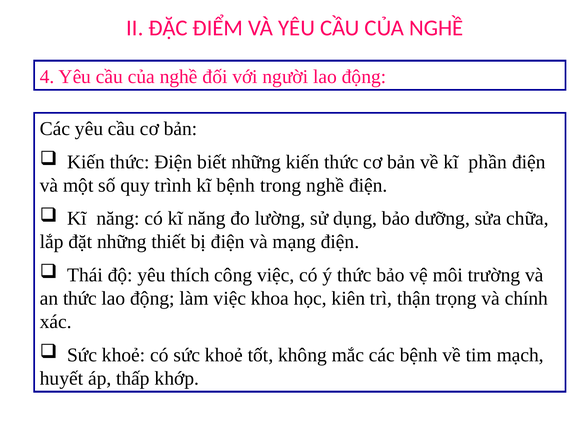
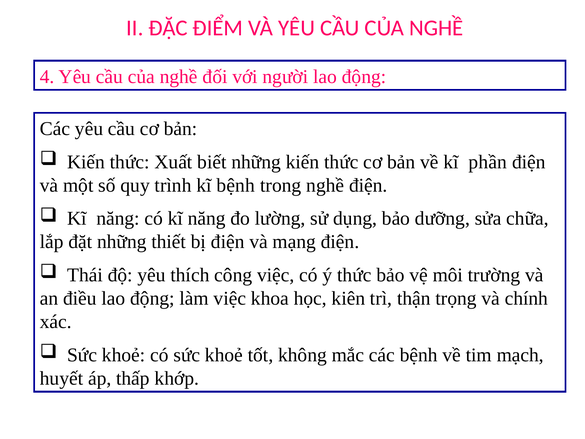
thức Điện: Điện -> Xuất
an thức: thức -> điều
